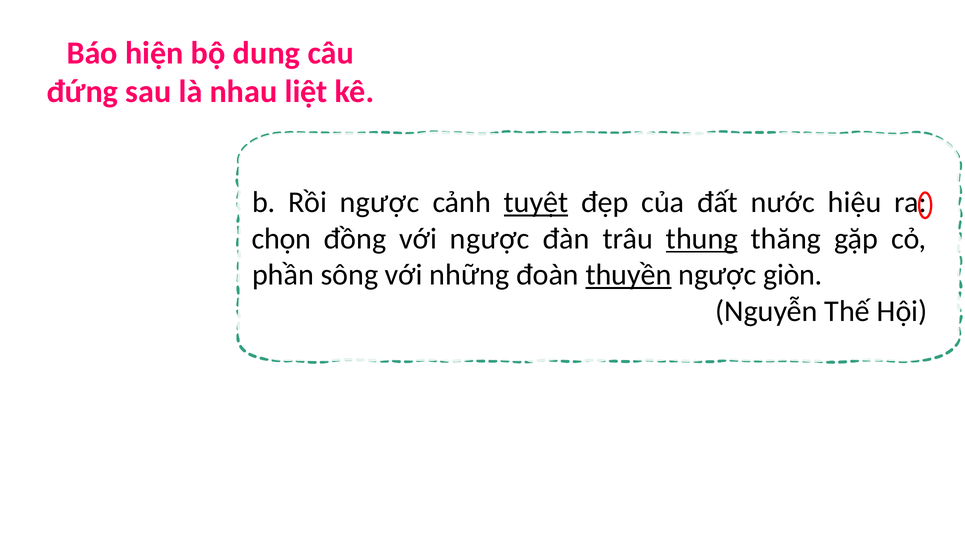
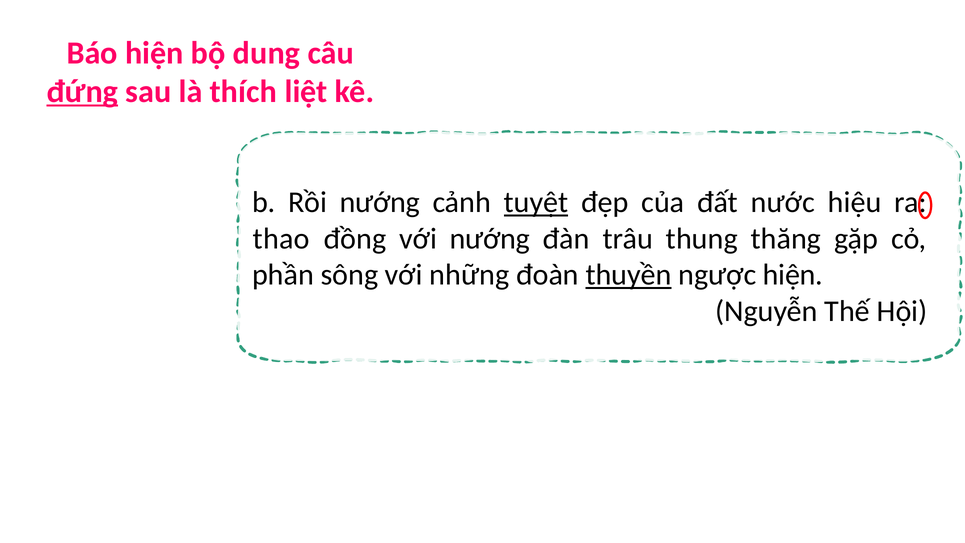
đứng underline: none -> present
nhau: nhau -> thích
Rồi ngược: ngược -> nướng
chọn: chọn -> thao
với ngược: ngược -> nướng
thung underline: present -> none
ngược giòn: giòn -> hiện
